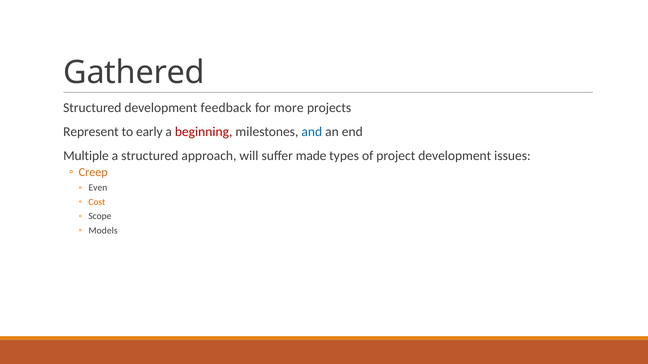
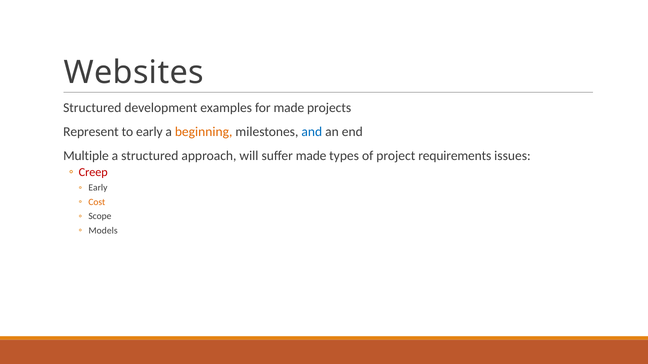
Gathered: Gathered -> Websites
feedback: feedback -> examples
for more: more -> made
beginning colour: red -> orange
project development: development -> requirements
Creep colour: orange -> red
Even at (98, 188): Even -> Early
